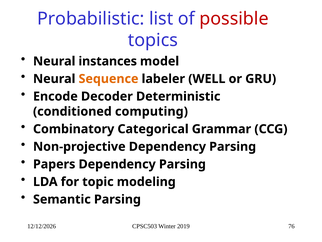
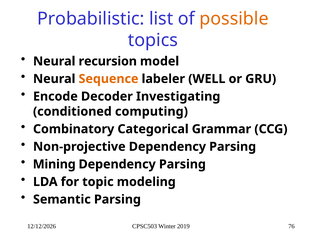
possible colour: red -> orange
instances: instances -> recursion
Deterministic: Deterministic -> Investigating
Papers: Papers -> Mining
